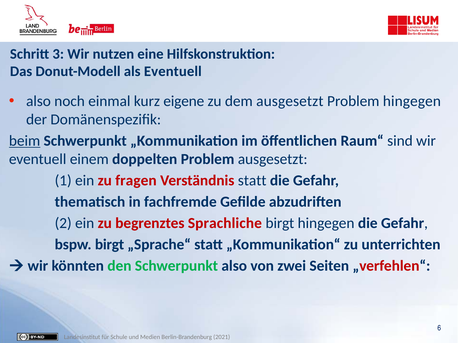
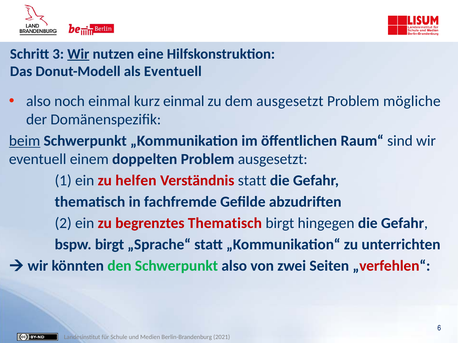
Wir at (78, 54) underline: none -> present
kurz eigene: eigene -> einmal
Problem hingegen: hingegen -> mögliche
fragen: fragen -> helfen
begrenztes Sprachliche: Sprachliche -> Thematisch
